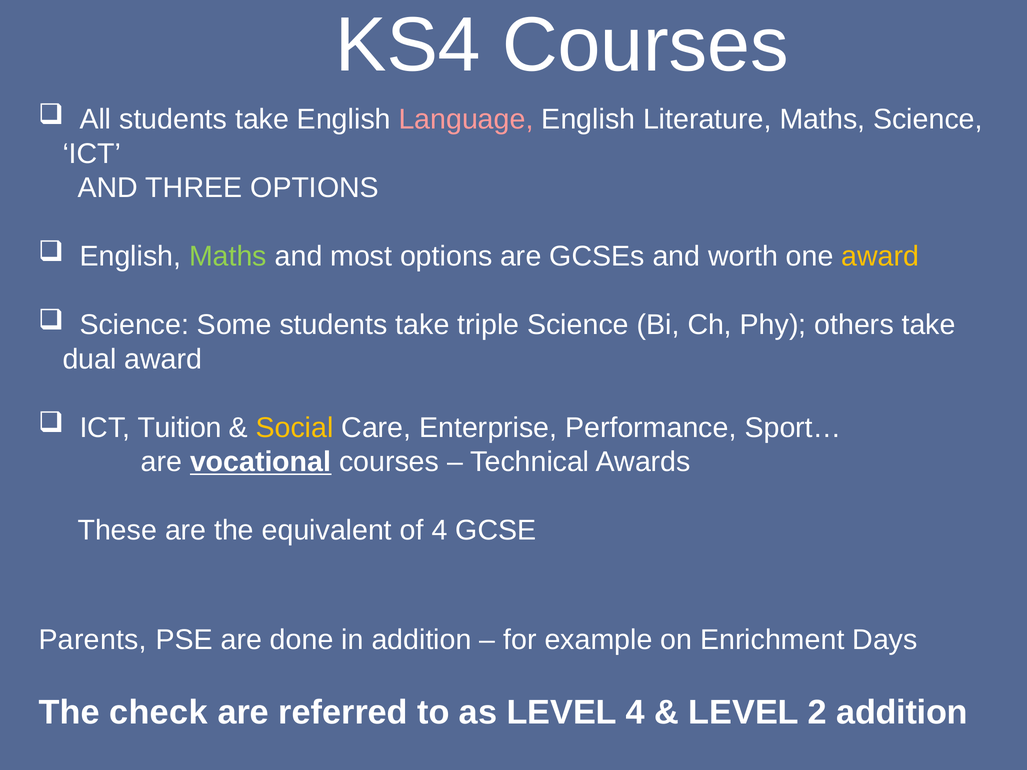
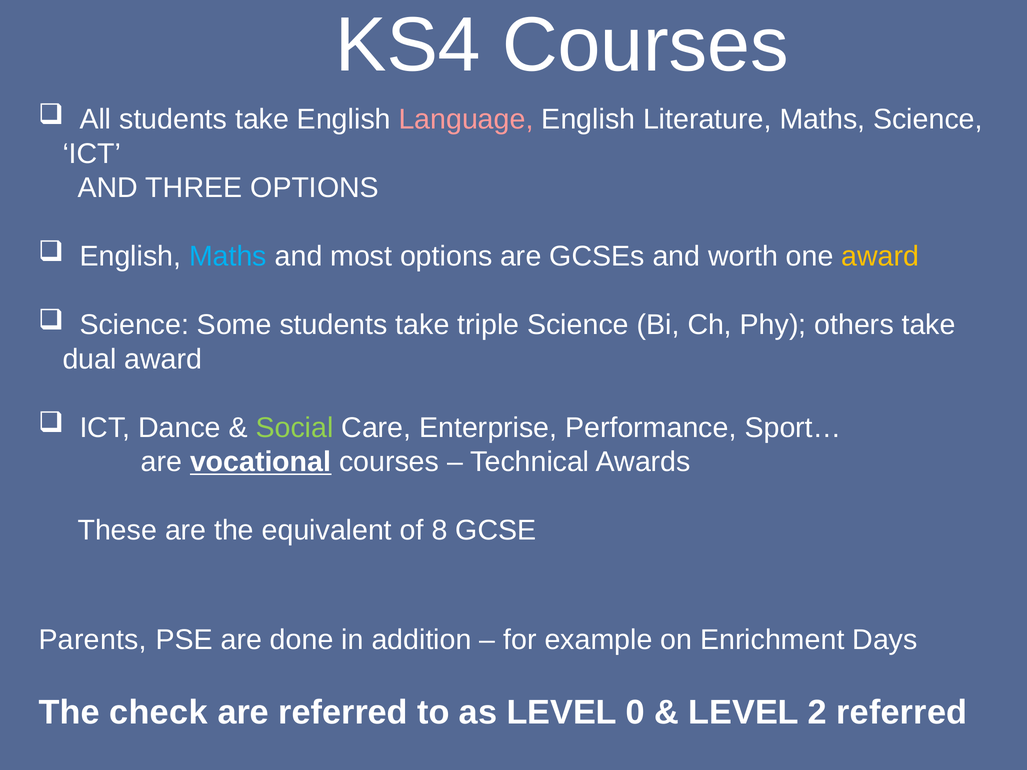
Maths at (228, 257) colour: light green -> light blue
Tuition: Tuition -> Dance
Social colour: yellow -> light green
of 4: 4 -> 8
LEVEL 4: 4 -> 0
2 addition: addition -> referred
